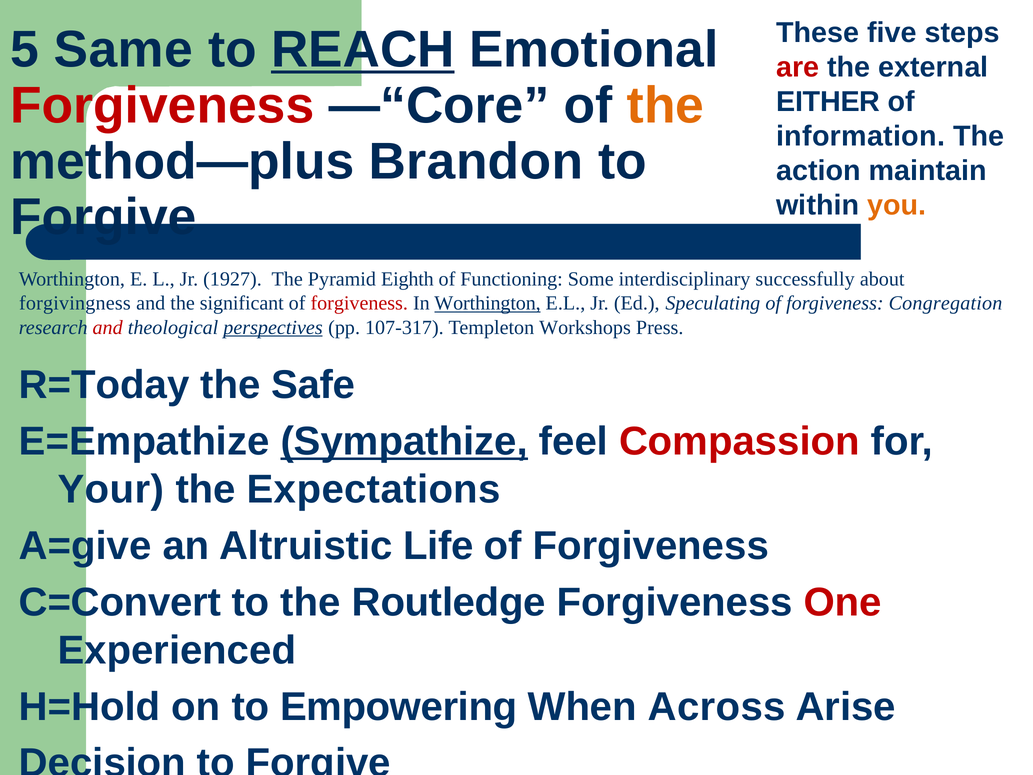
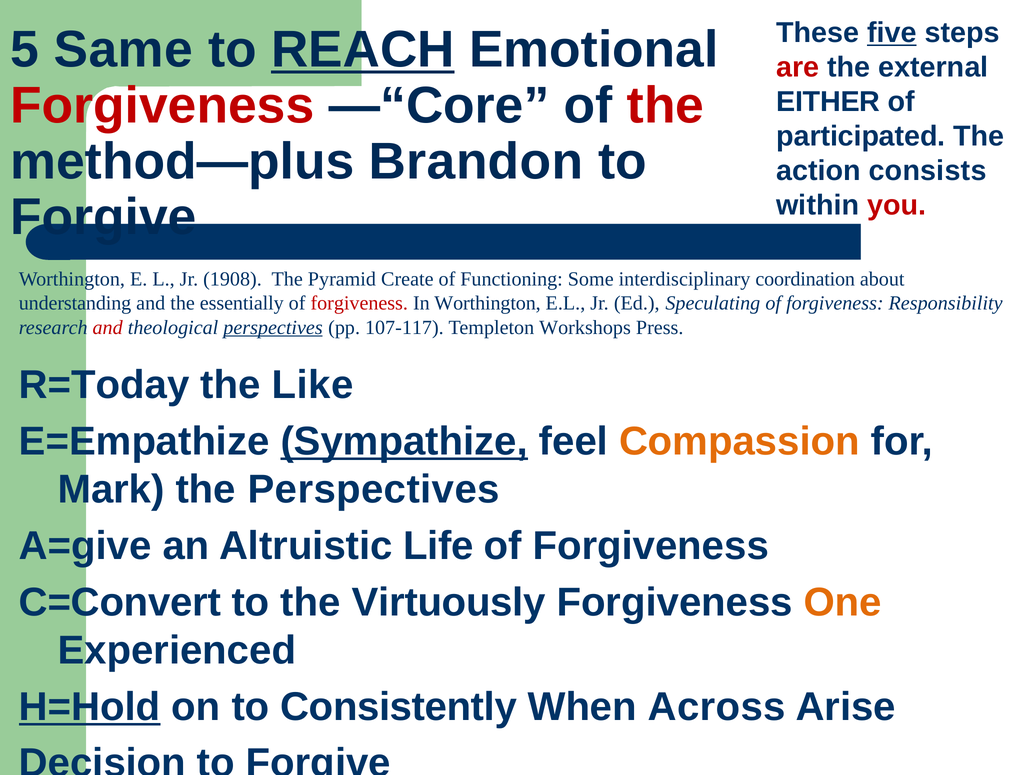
five underline: none -> present
the at (666, 106) colour: orange -> red
information: information -> participated
maintain: maintain -> consists
you colour: orange -> red
1927: 1927 -> 1908
Eighth: Eighth -> Create
successfully: successfully -> coordination
forgivingness: forgivingness -> understanding
significant: significant -> essentially
Worthington at (488, 303) underline: present -> none
Congregation: Congregation -> Responsibility
107-317: 107-317 -> 107-117
Safe: Safe -> Like
Compassion colour: red -> orange
Your: Your -> Mark
the Expectations: Expectations -> Perspectives
Routledge: Routledge -> Virtuously
One colour: red -> orange
H=Hold underline: none -> present
Empowering: Empowering -> Consistently
